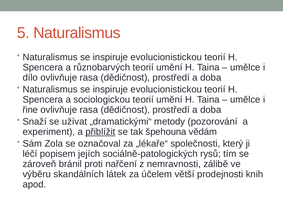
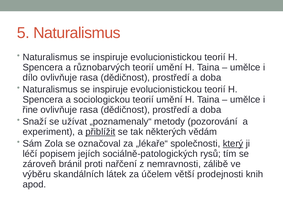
„dramatickými“: „dramatickými“ -> „poznamenaly“
špehouna: špehouna -> některých
který underline: none -> present
